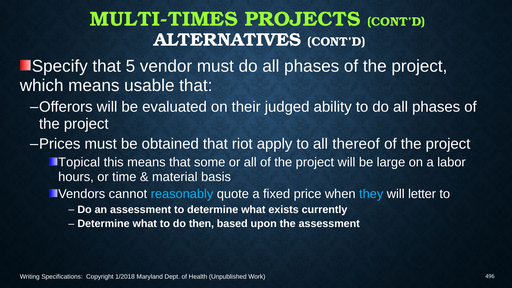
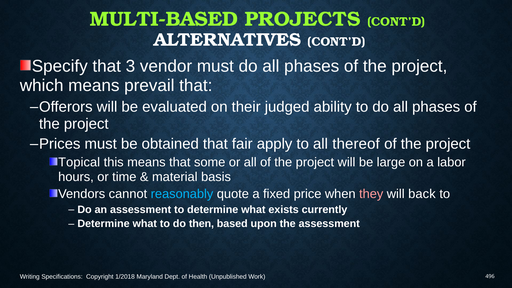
MULTI‑TIMES: MULTI‑TIMES -> MULTI‑BASED
5: 5 -> 3
usable: usable -> prevail
riot: riot -> fair
they colour: light blue -> pink
letter: letter -> back
